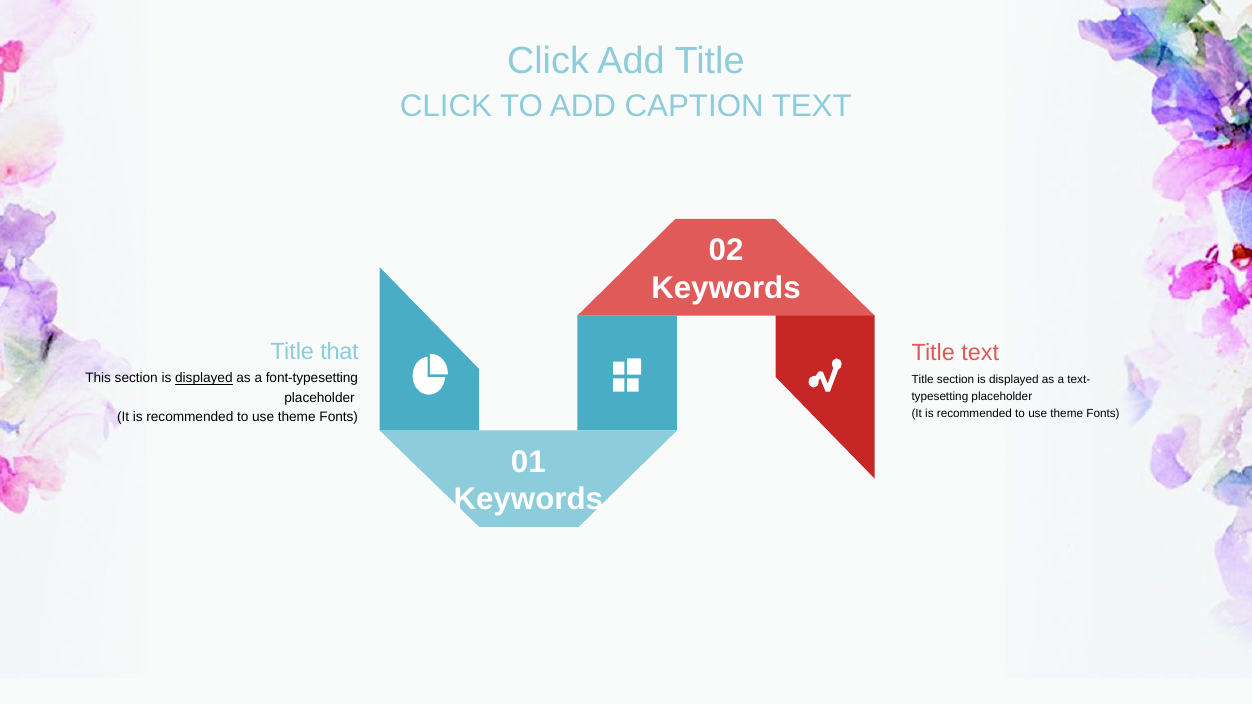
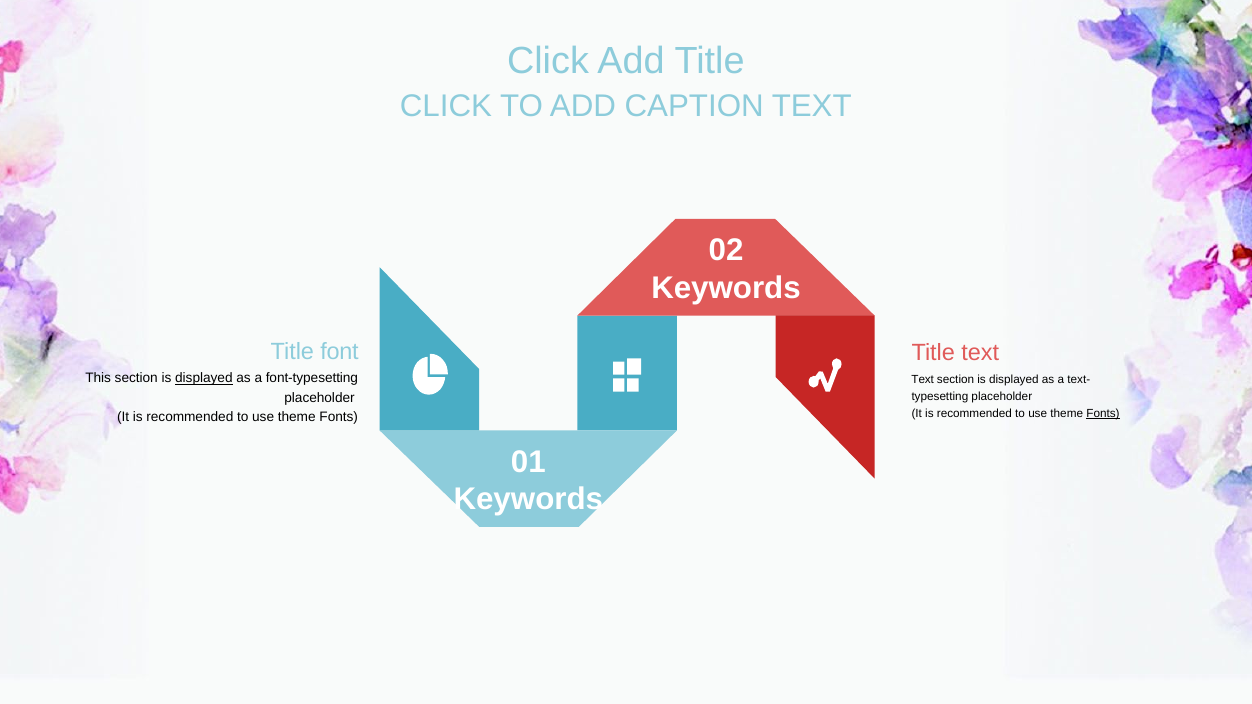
that: that -> font
Title at (923, 380): Title -> Text
Fonts at (1103, 414) underline: none -> present
